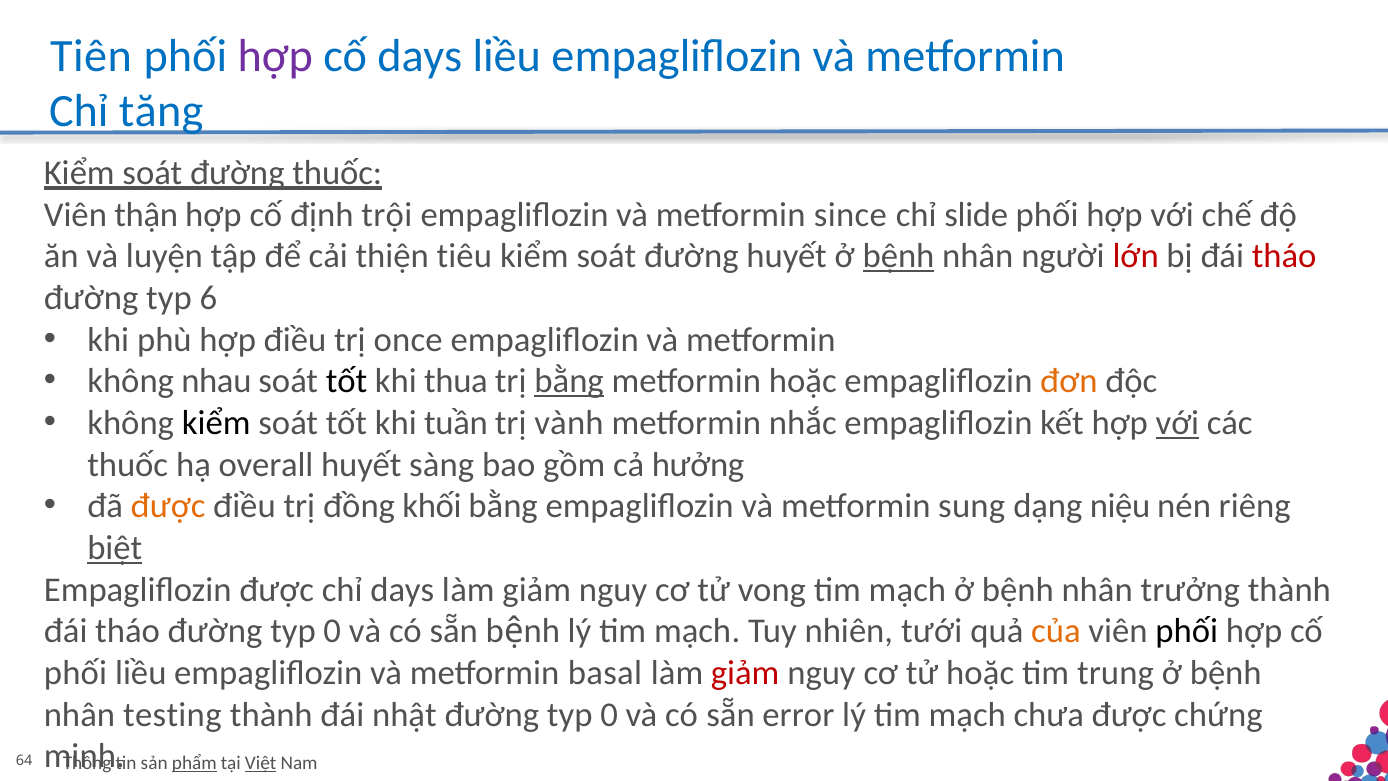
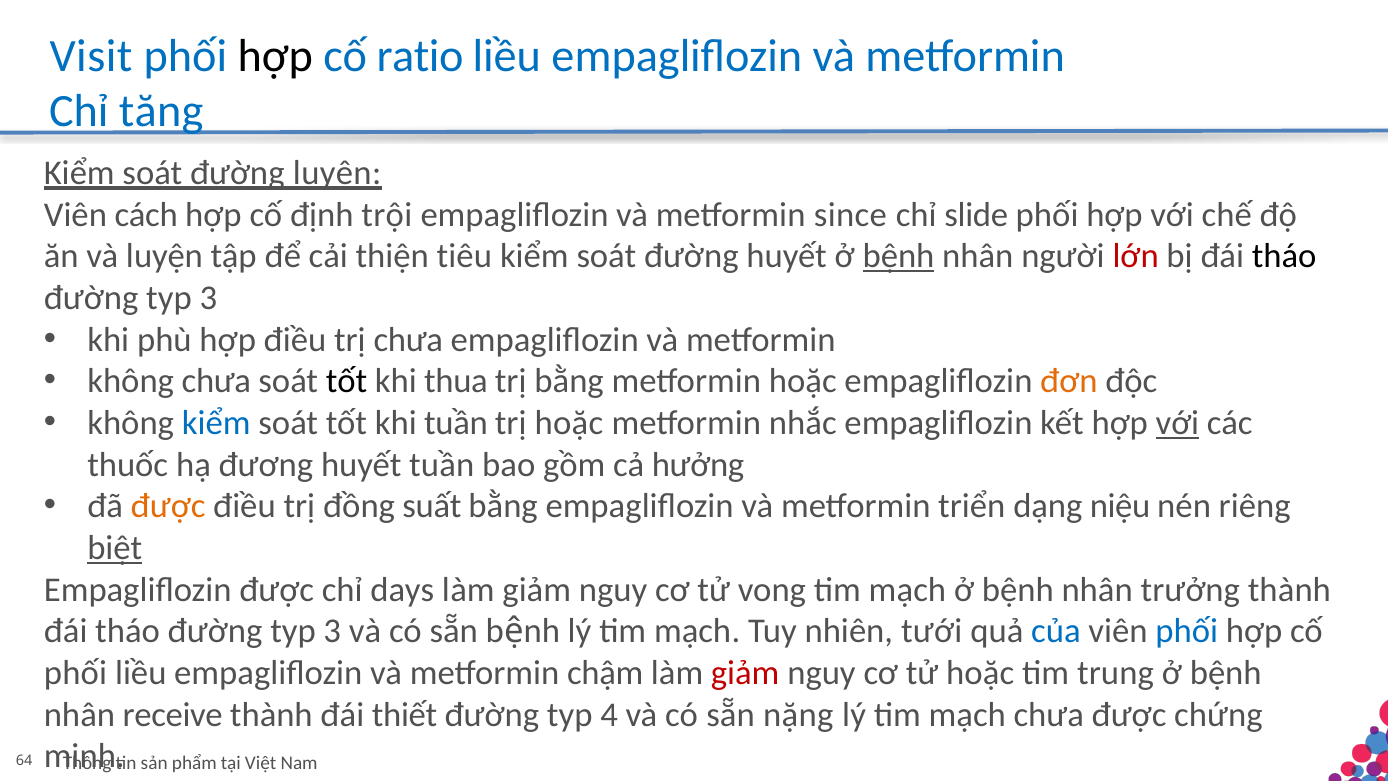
Tiên: Tiên -> Visit
hợp at (275, 56) colour: purple -> black
cố days: days -> ratio
đường thuốc: thuốc -> luyện
thận: thận -> cách
tháo at (1284, 256) colour: red -> black
6 at (208, 298): 6 -> 3
trị once: once -> chưa
không nhau: nhau -> chưa
bằng at (569, 381) underline: present -> none
kiểm at (216, 423) colour: black -> blue
trị vành: vành -> hoặc
overall: overall -> đương
huyết sàng: sàng -> tuần
khối: khối -> suất
sung: sung -> triển
0 at (332, 631): 0 -> 3
của colour: orange -> blue
phối at (1187, 631) colour: black -> blue
basal: basal -> chậm
testing: testing -> receive
nhật: nhật -> thiết
0 at (609, 714): 0 -> 4
error: error -> nặng
phẩm underline: present -> none
Việt underline: present -> none
